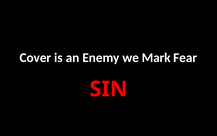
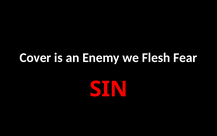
Mark: Mark -> Flesh
